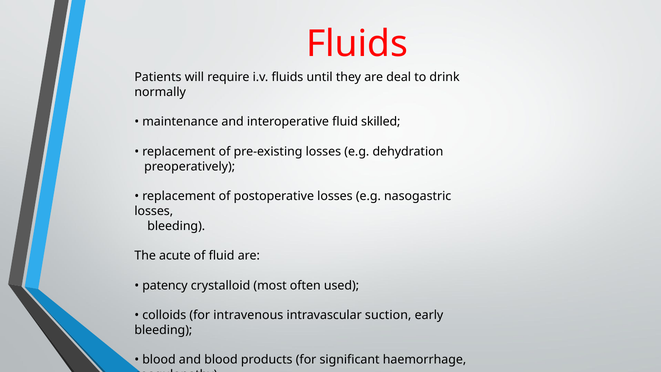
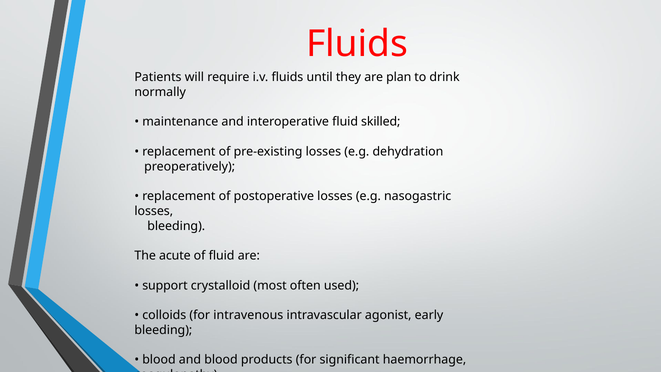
deal: deal -> plan
patency: patency -> support
suction: suction -> agonist
